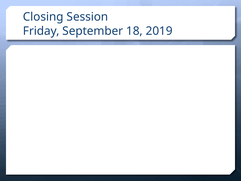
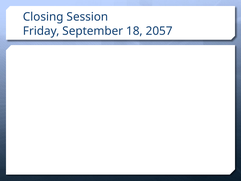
2019: 2019 -> 2057
